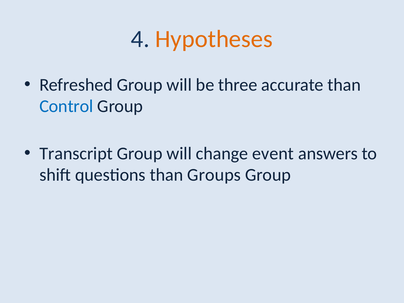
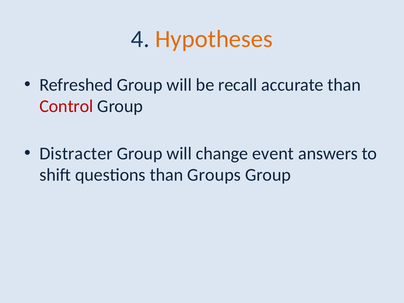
three: three -> recall
Control colour: blue -> red
Transcript: Transcript -> Distracter
